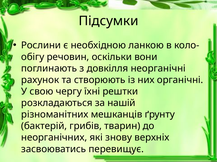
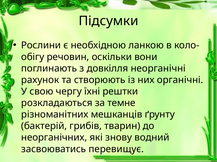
нашій: нашій -> темне
верхніх: верхніх -> водний
